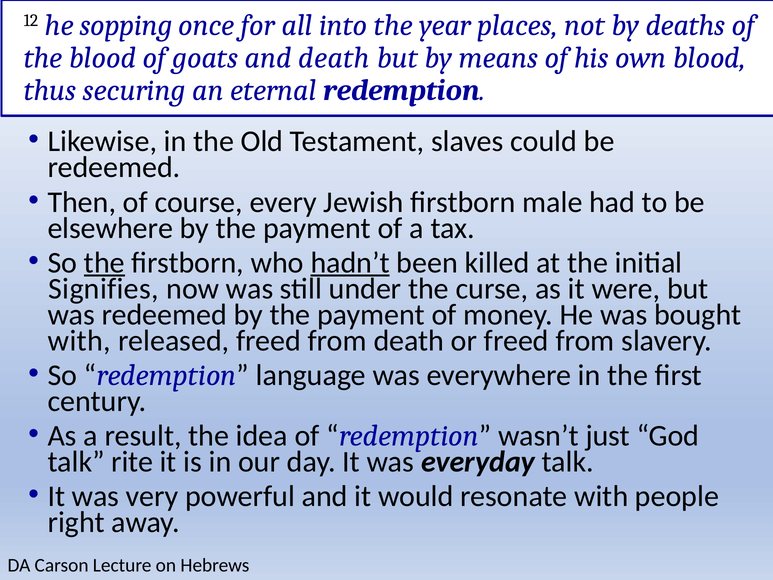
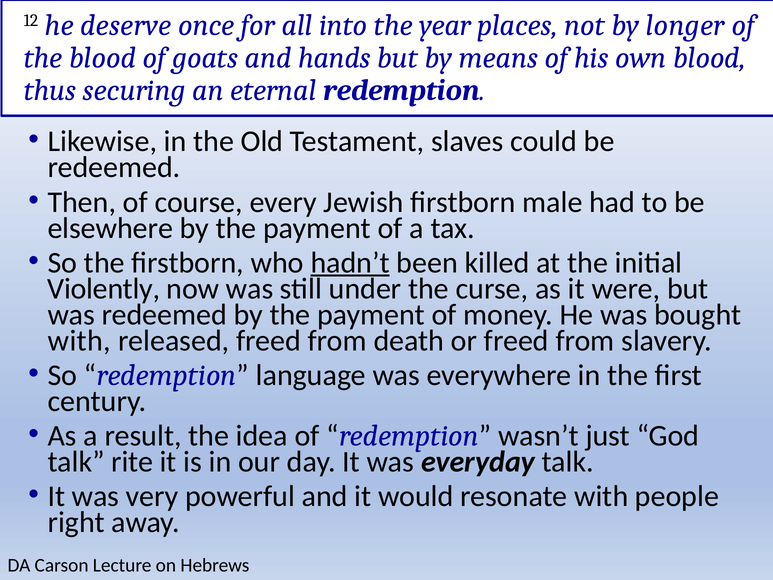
sopping: sopping -> deserve
deaths: deaths -> longer
and death: death -> hands
the at (104, 263) underline: present -> none
Signifies: Signifies -> Violently
